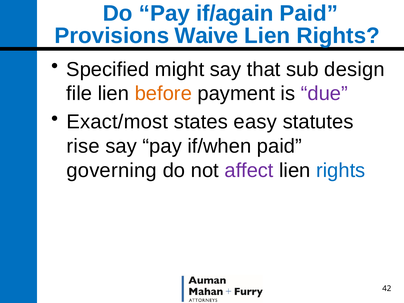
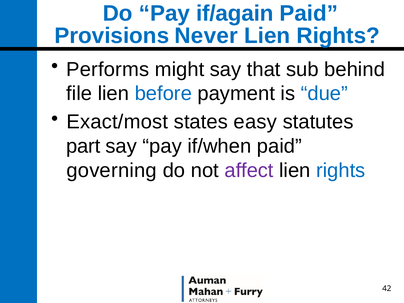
Waive: Waive -> Never
Specified: Specified -> Performs
design: design -> behind
before colour: orange -> blue
due colour: purple -> blue
rise: rise -> part
